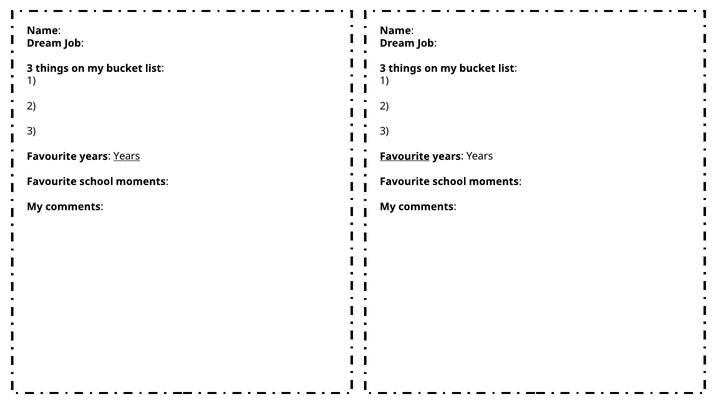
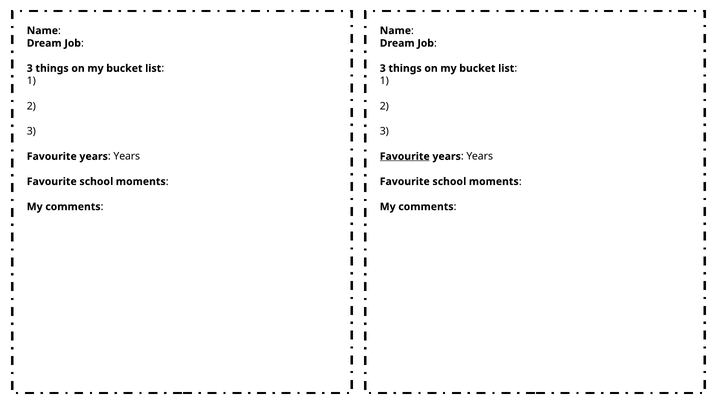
Years at (127, 156) underline: present -> none
